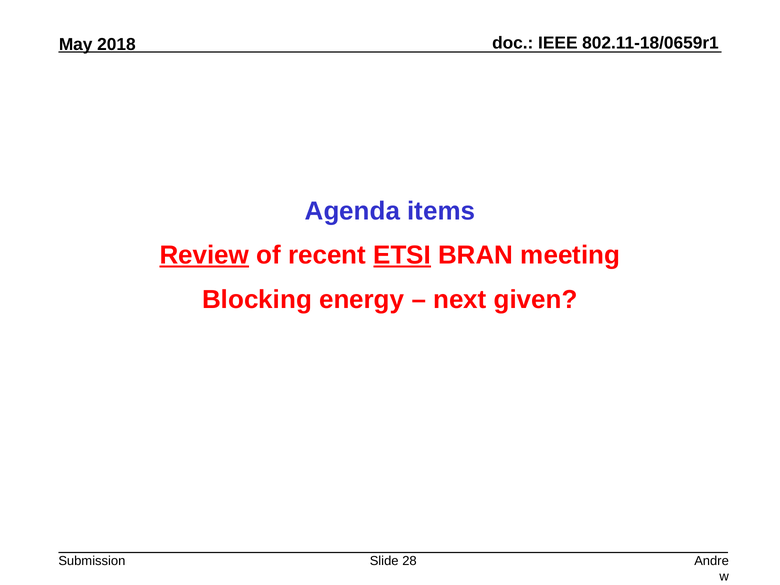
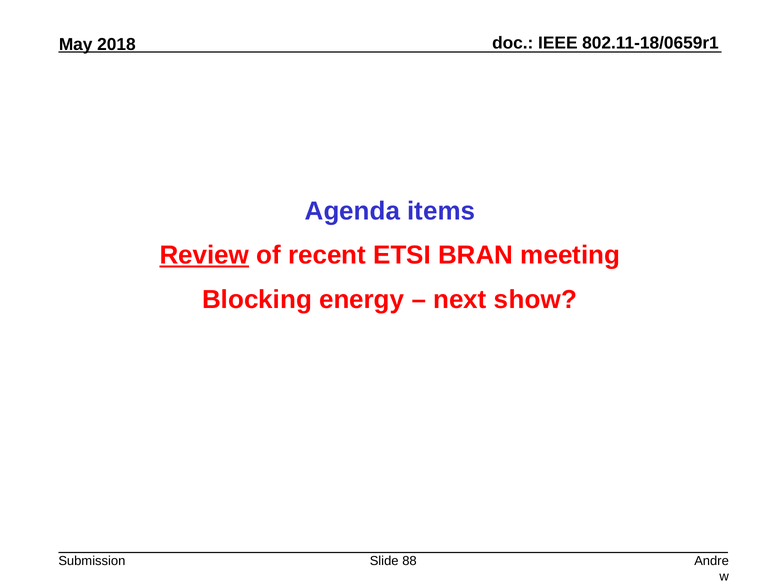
ETSI underline: present -> none
given: given -> show
28: 28 -> 88
